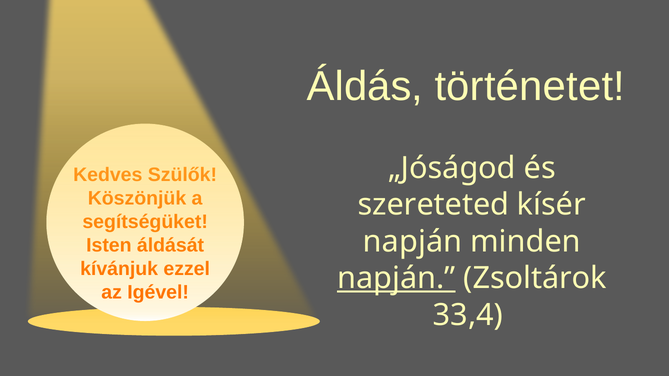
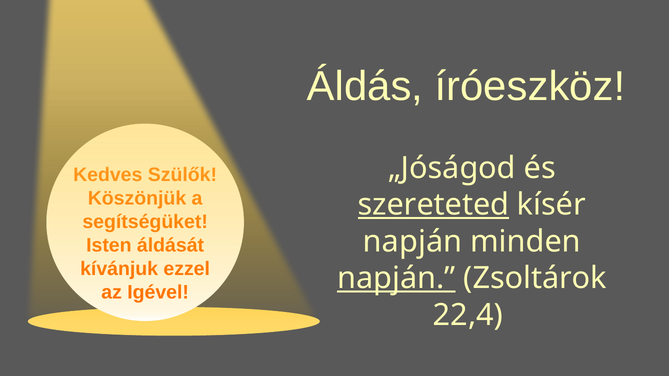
történetet: történetet -> íróeszköz
szereteted underline: none -> present
33,4: 33,4 -> 22,4
